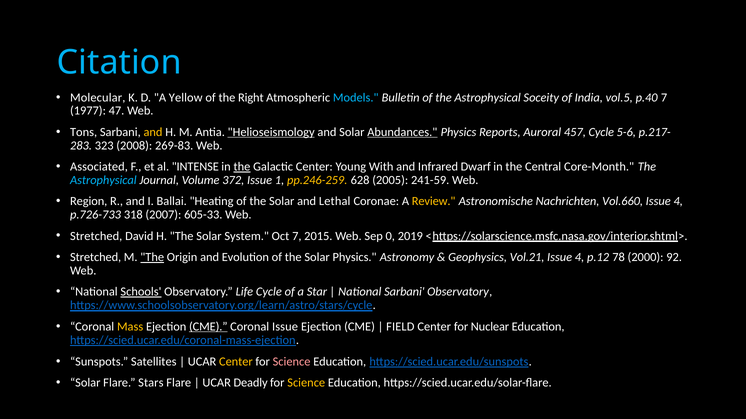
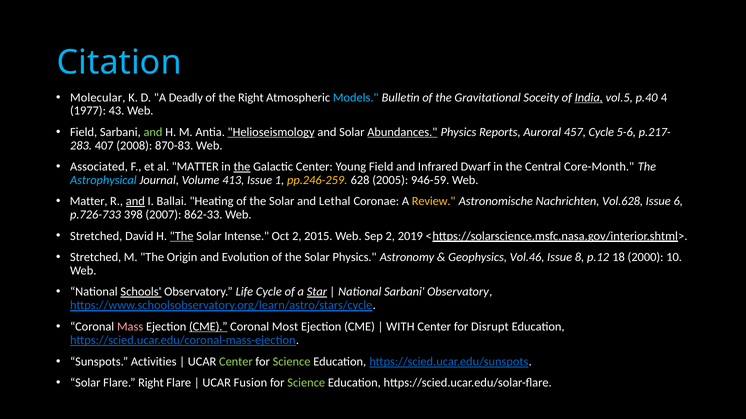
Yellow: Yellow -> Deadly
of the Astrophysical: Astrophysical -> Gravitational
India underline: none -> present
p.40 7: 7 -> 4
47: 47 -> 43
Tons at (84, 132): Tons -> Field
and at (153, 132) colour: yellow -> light green
323: 323 -> 407
269-83: 269-83 -> 870-83
al INTENSE: INTENSE -> MATTER
Young With: With -> Field
372: 372 -> 413
241-59: 241-59 -> 946-59
Region at (89, 201): Region -> Matter
and at (135, 201) underline: none -> present
Vol.660: Vol.660 -> Vol.628
4 at (678, 201): 4 -> 6
318: 318 -> 398
605-33: 605-33 -> 862-33
The at (182, 236) underline: none -> present
System: System -> Intense
Oct 7: 7 -> 2
Sep 0: 0 -> 2
The at (152, 257) underline: present -> none
Vol.21: Vol.21 -> Vol.46
4 at (580, 257): 4 -> 8
78: 78 -> 18
92: 92 -> 10
Star underline: none -> present
Mass colour: yellow -> pink
Coronal Issue: Issue -> Most
FIELD: FIELD -> WITH
Nuclear: Nuclear -> Disrupt
Satellites: Satellites -> Activities
Center at (236, 362) colour: yellow -> light green
Science at (292, 362) colour: pink -> light green
Flare Stars: Stars -> Right
Deadly: Deadly -> Fusion
Science at (306, 383) colour: yellow -> light green
